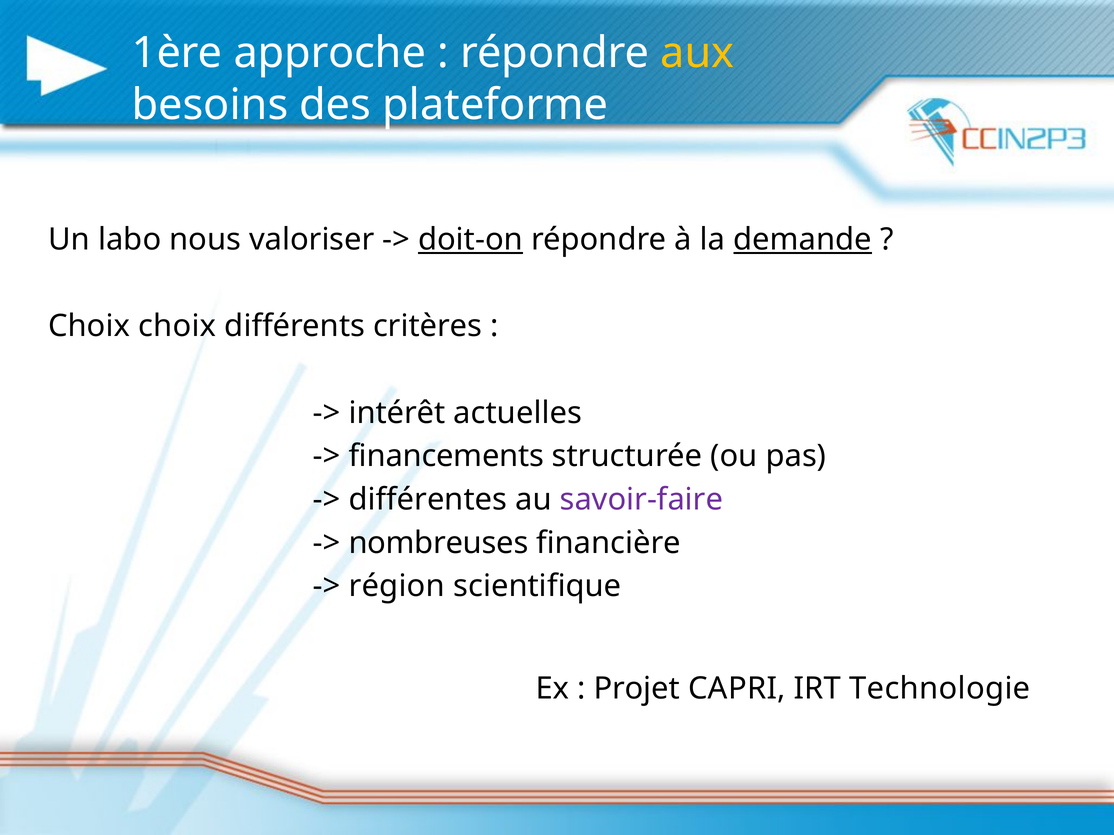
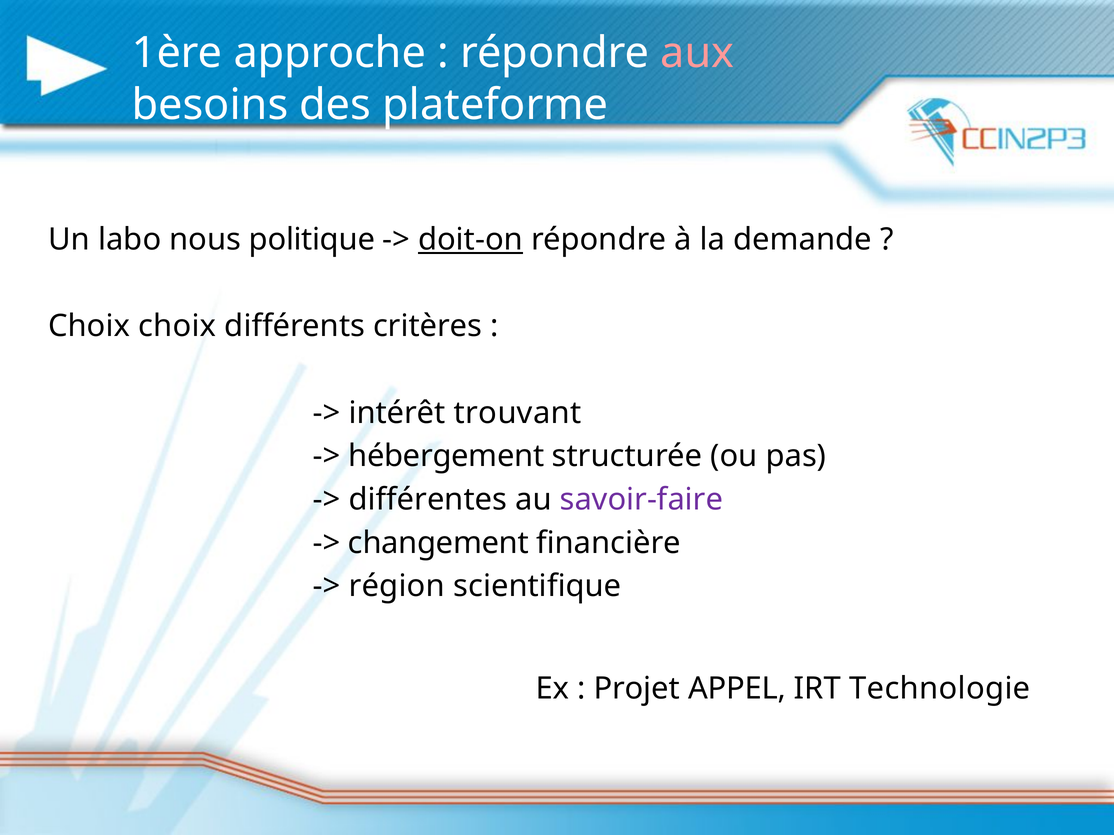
aux colour: yellow -> pink
valoriser: valoriser -> politique
demande underline: present -> none
actuelles: actuelles -> trouvant
financements: financements -> hébergement
nombreuses: nombreuses -> changement
CAPRI: CAPRI -> APPEL
